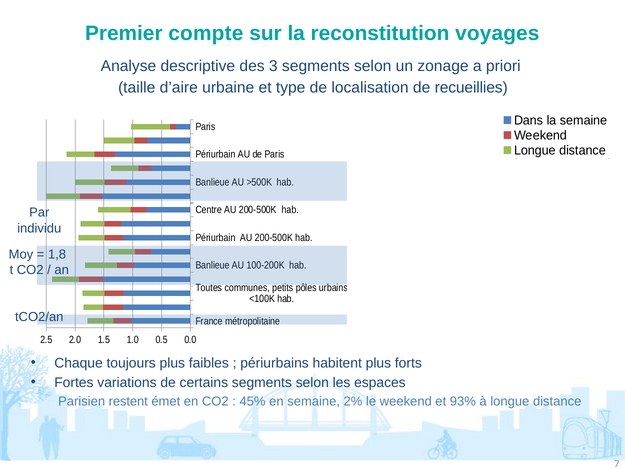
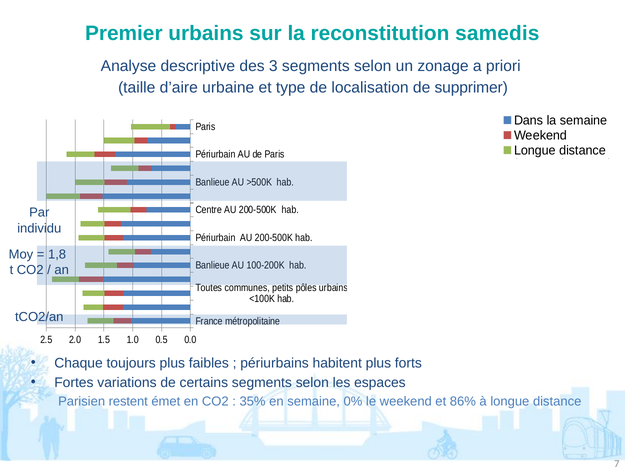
Premier compte: compte -> urbains
voyages: voyages -> samedis
recueillies: recueillies -> supprimer
45%: 45% -> 35%
2%: 2% -> 0%
93%: 93% -> 86%
